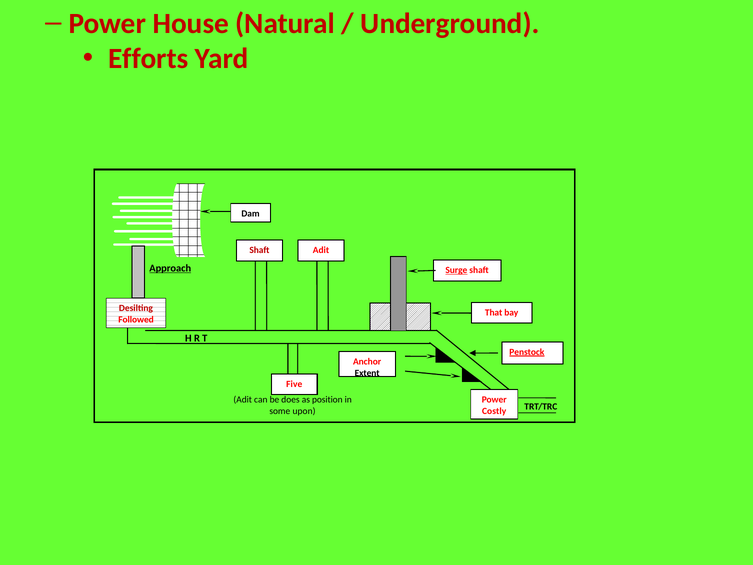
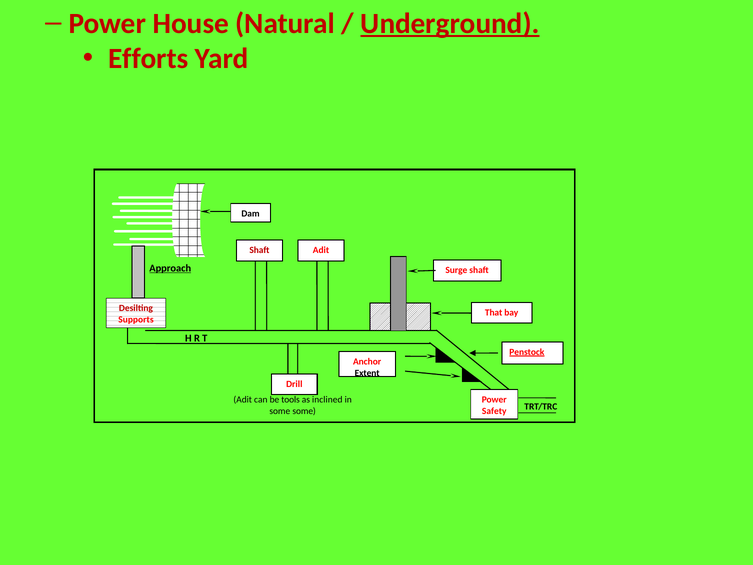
Underground underline: none -> present
Surge underline: present -> none
Followed: Followed -> Supports
Five: Five -> Drill
does: does -> tools
position: position -> inclined
some upon: upon -> some
Costly: Costly -> Safety
